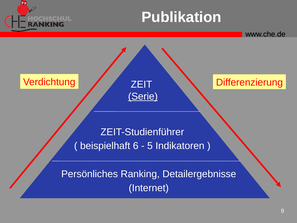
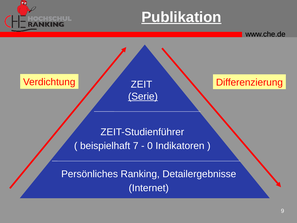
Publikation underline: none -> present
6: 6 -> 7
5: 5 -> 0
